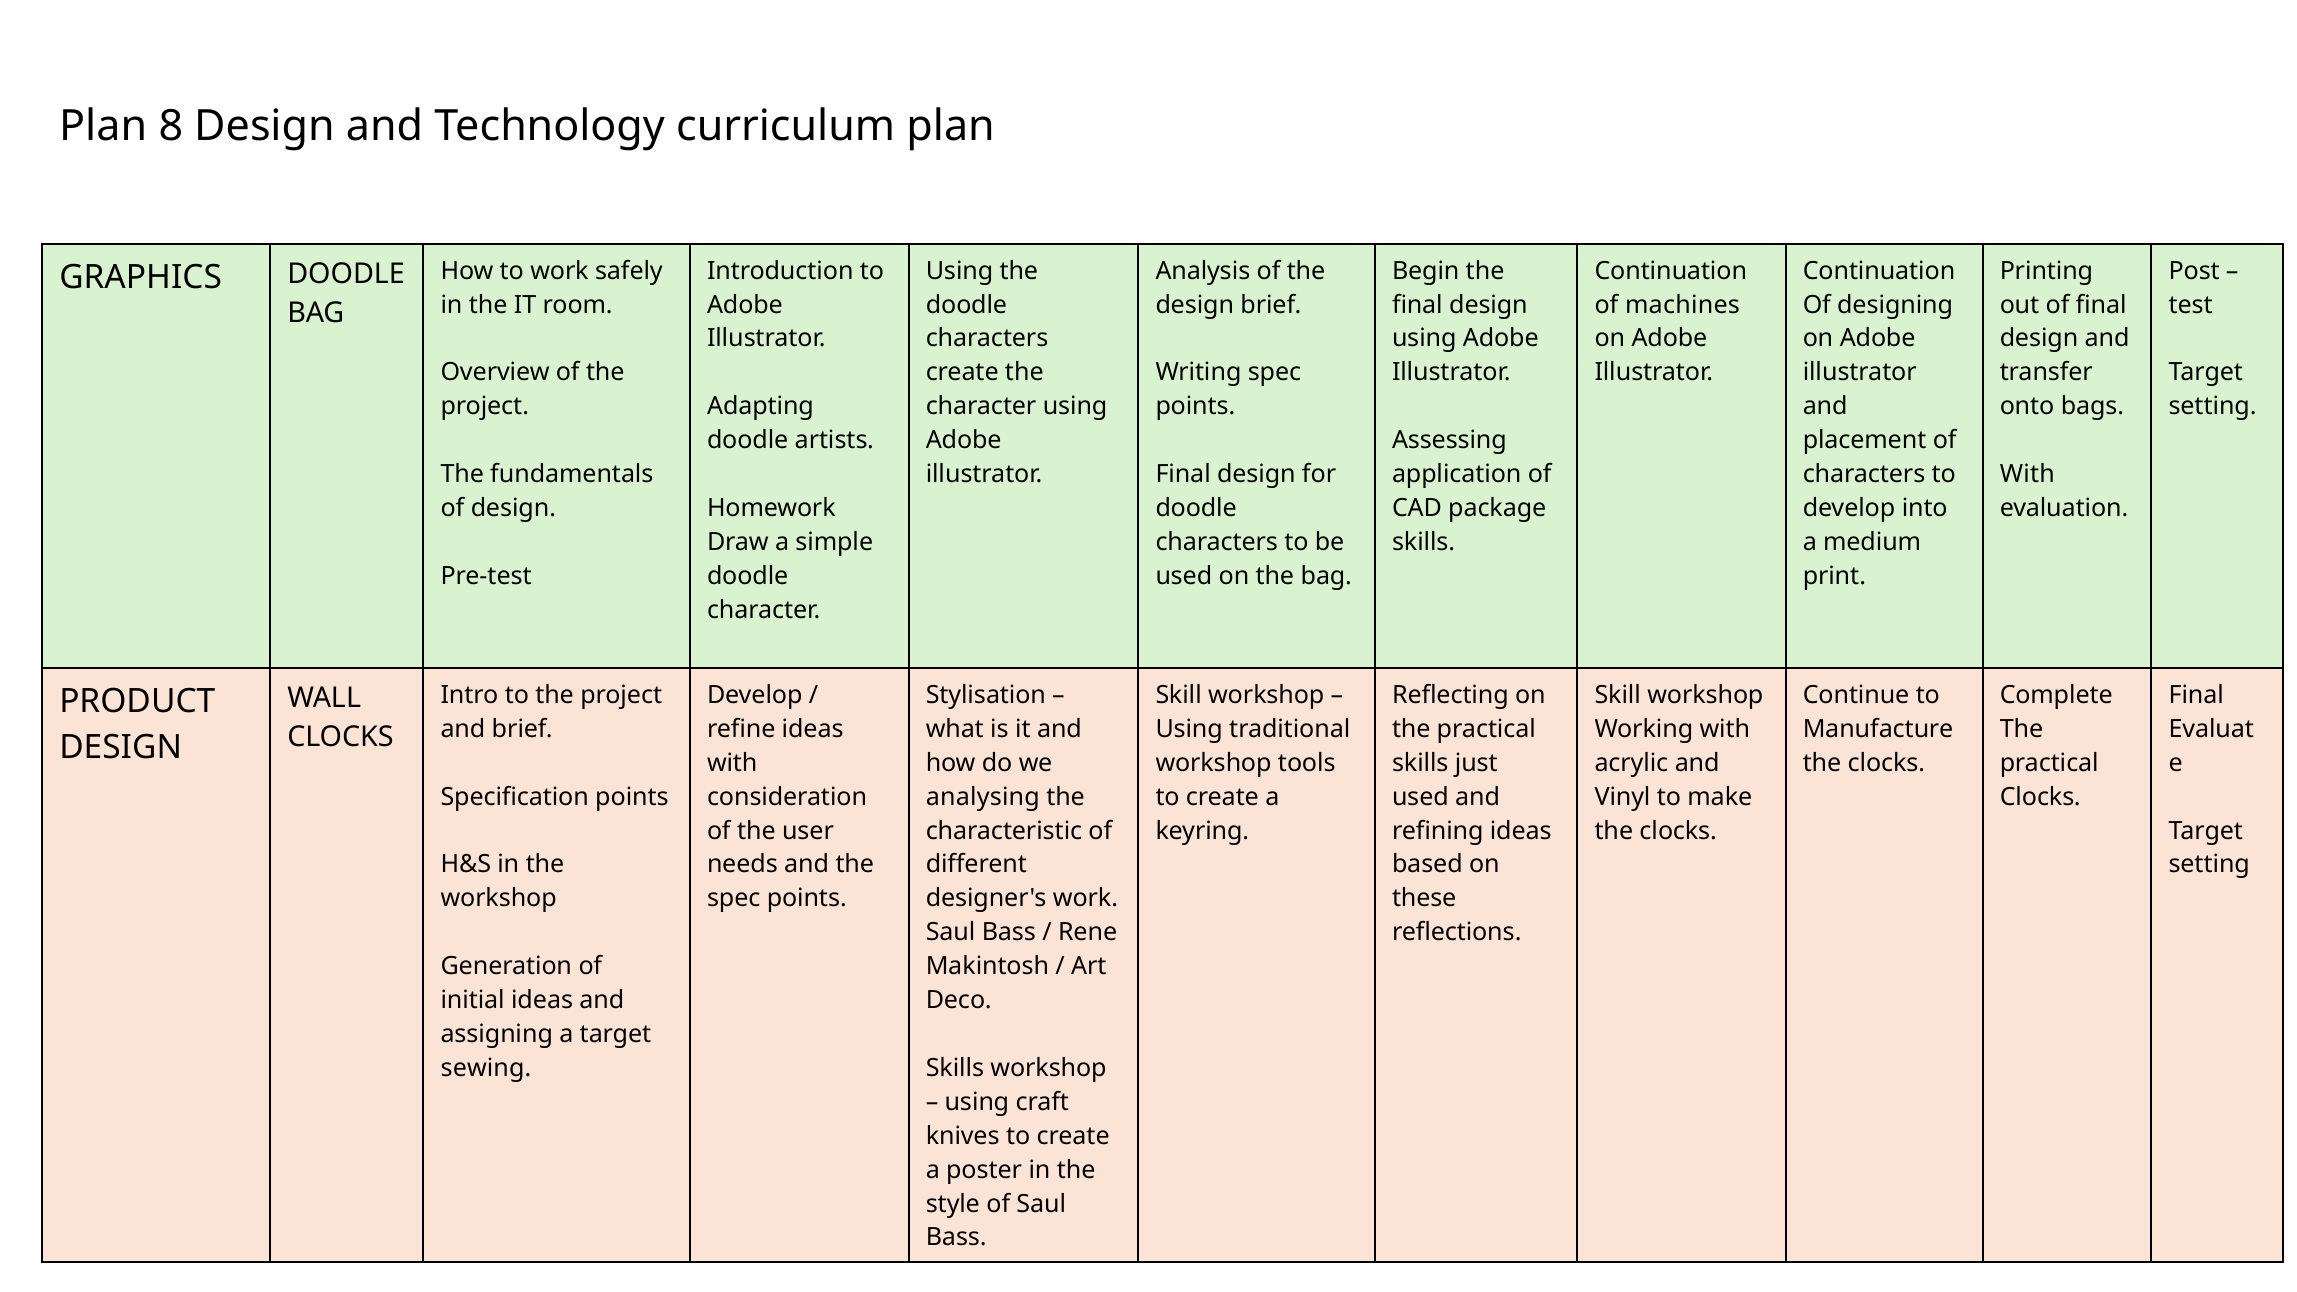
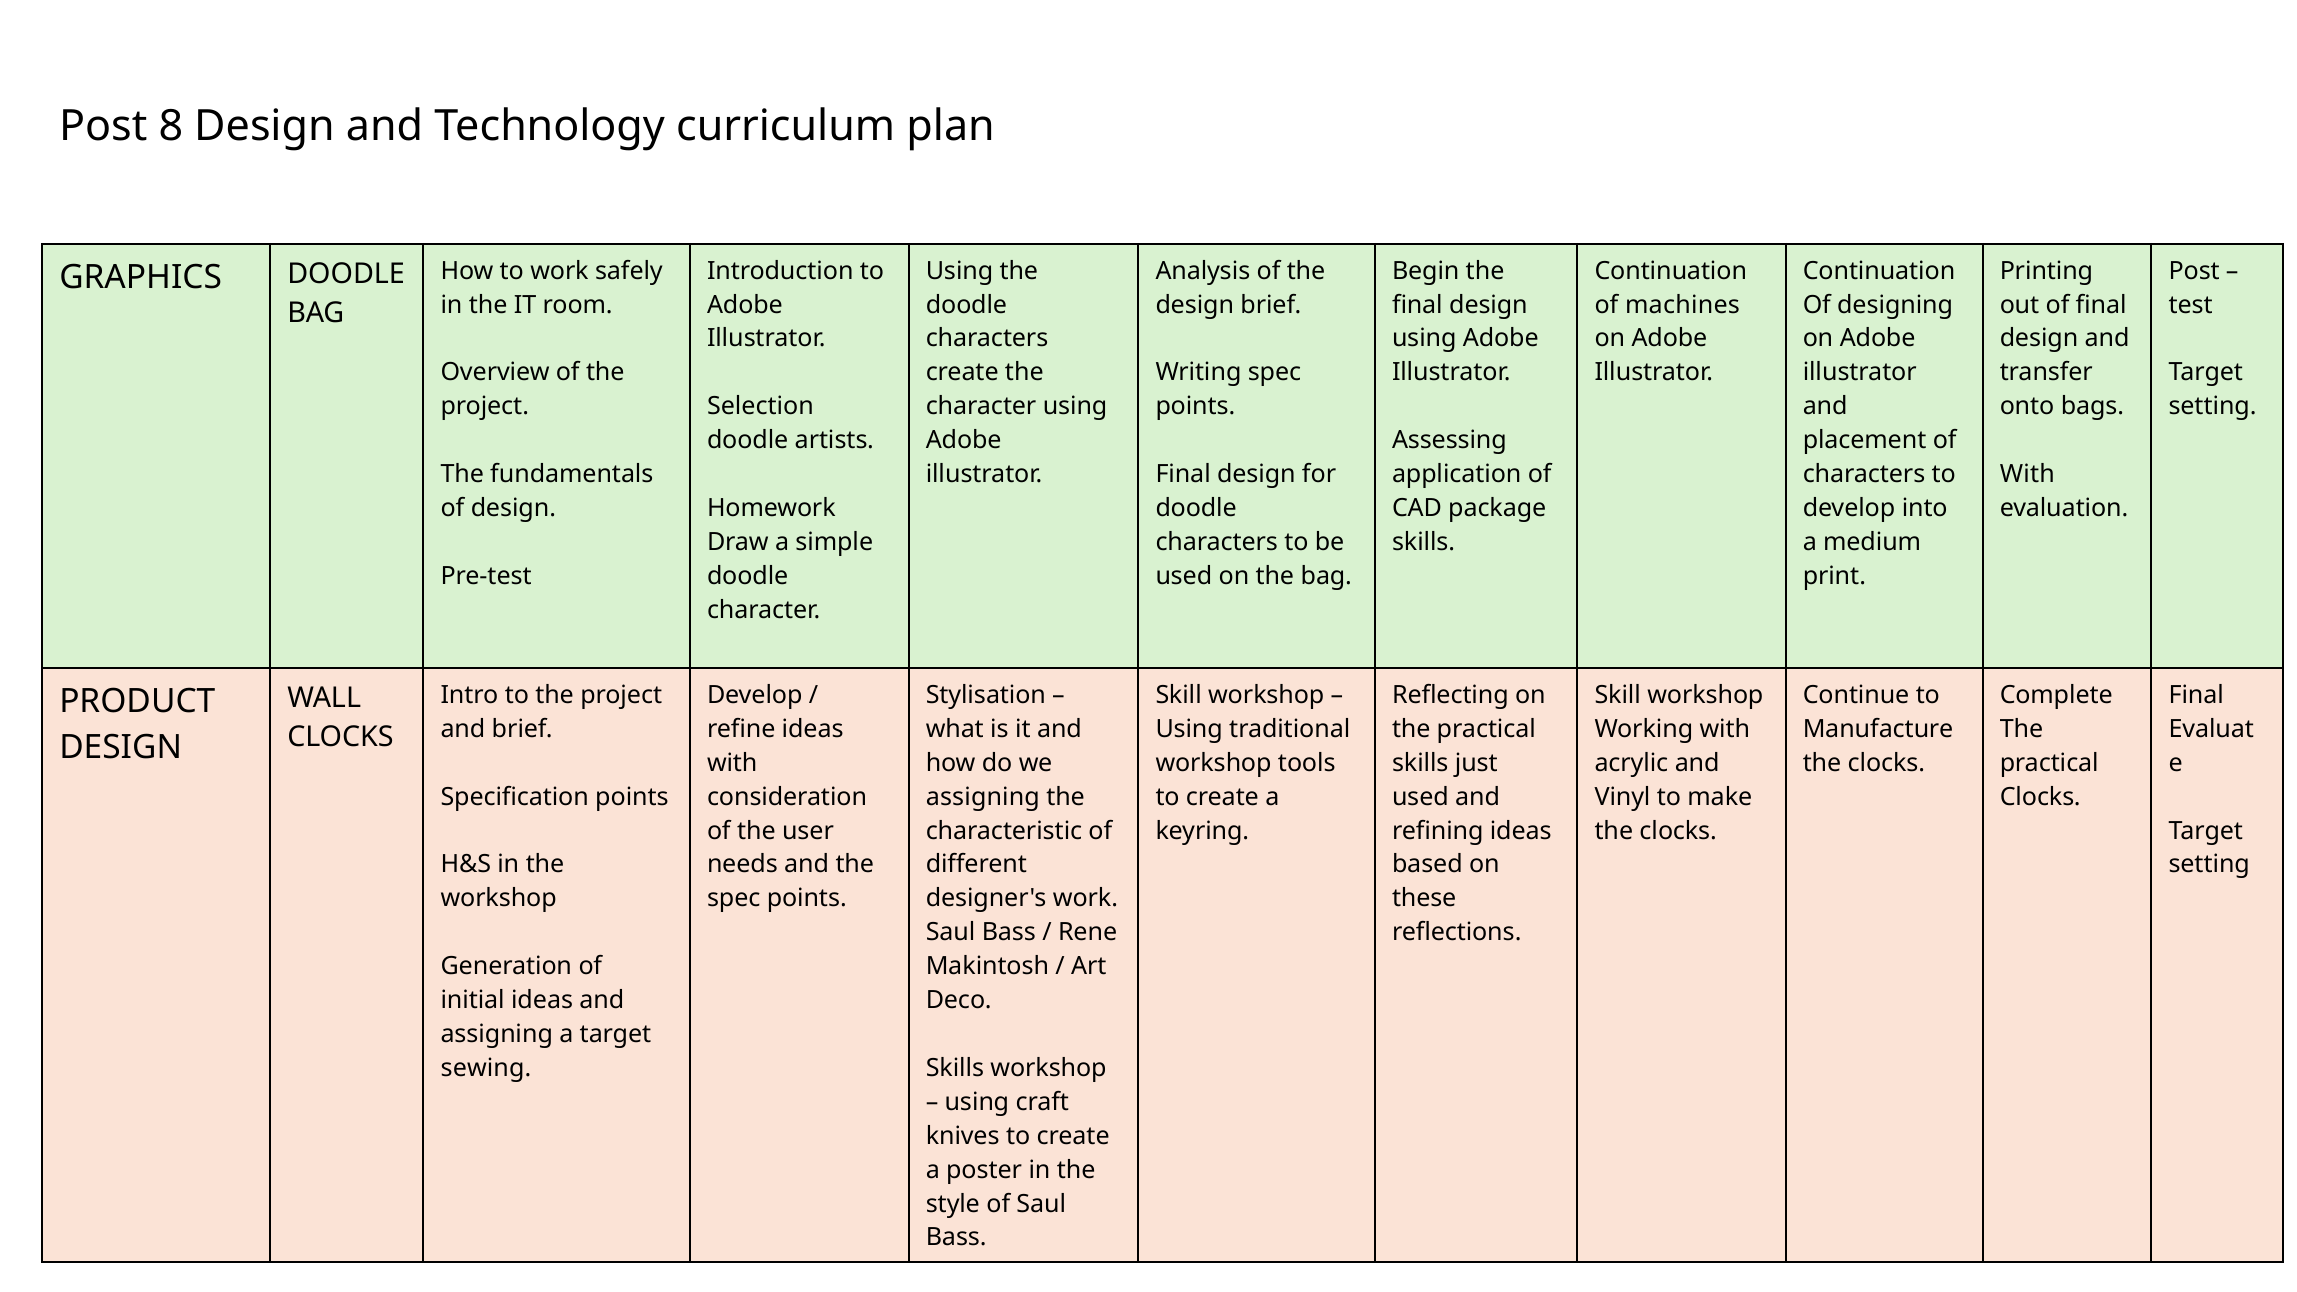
Plan at (103, 127): Plan -> Post
Adapting: Adapting -> Selection
analysing at (983, 797): analysing -> assigning
